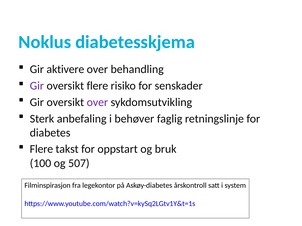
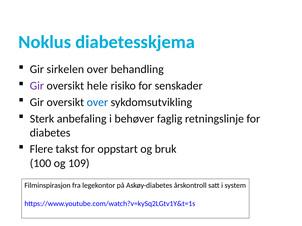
aktivere: aktivere -> sirkelen
oversikt flere: flere -> hele
over at (97, 102) colour: purple -> blue
507: 507 -> 109
